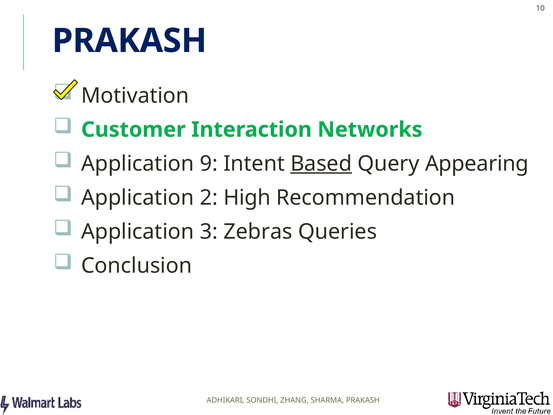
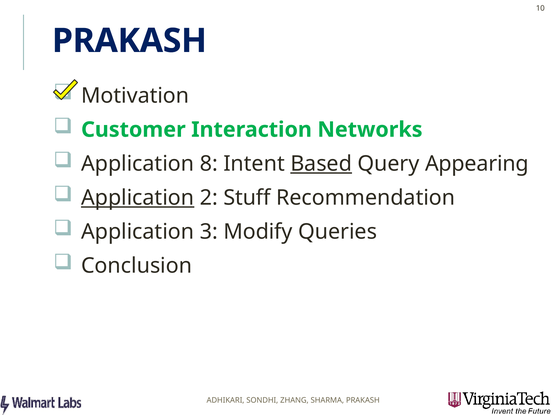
9: 9 -> 8
Application at (138, 198) underline: none -> present
High: High -> Stuff
Zebras: Zebras -> Modify
